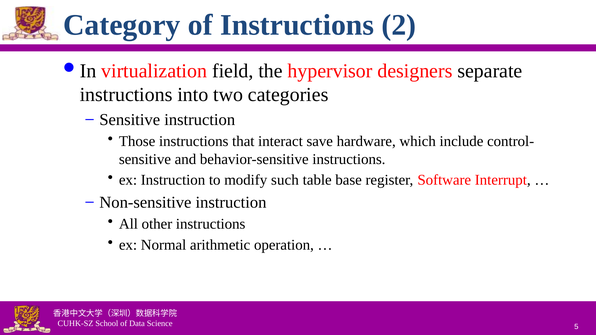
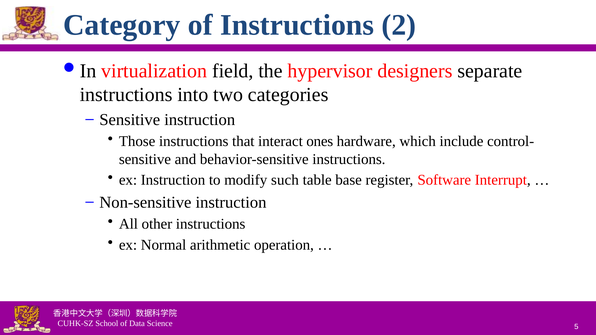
save: save -> ones
